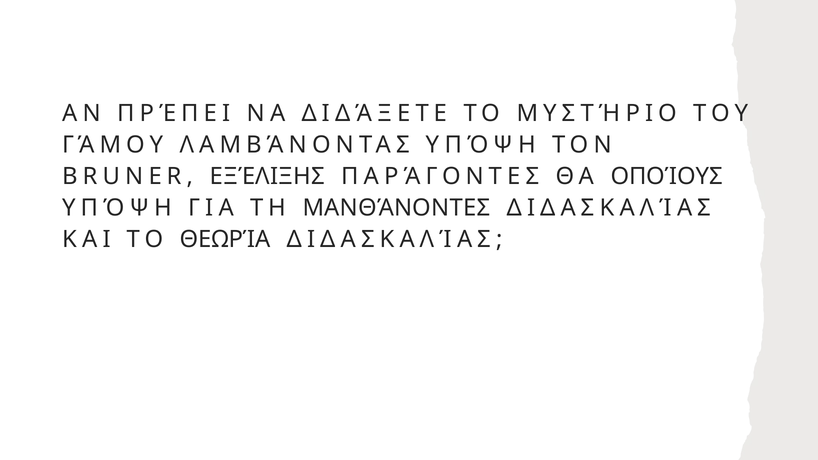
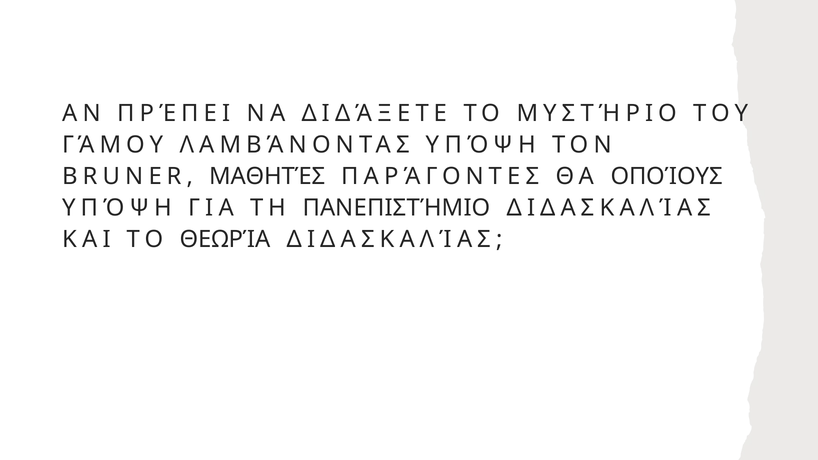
ΕΞΈΛΙΞΗΣ: ΕΞΈΛΙΞΗΣ -> ΜΑΘΗΤΈΣ
ΜΑΝΘΆΝΟΝΤΕΣ: ΜΑΝΘΆΝΟΝΤΕΣ -> ΠΑΝΕΠΙΣΤΉΜΙΟ
